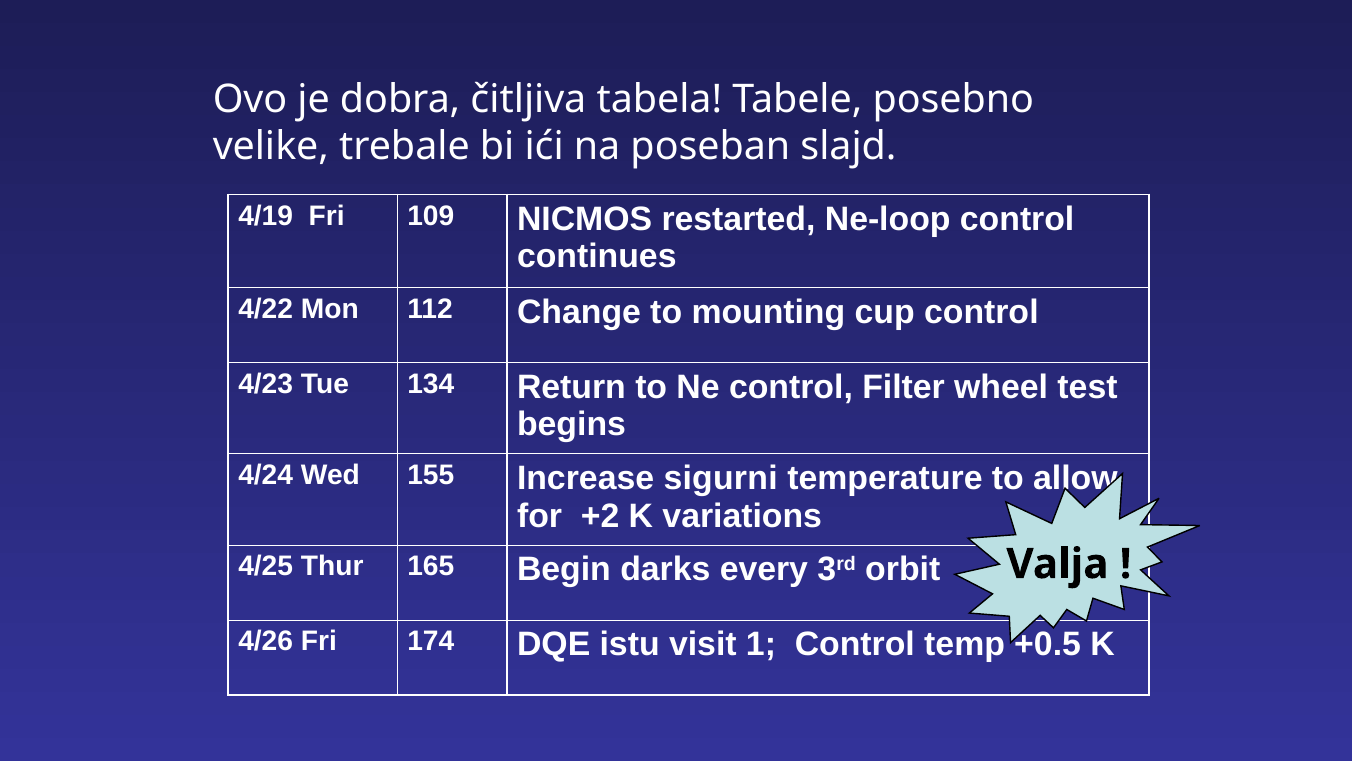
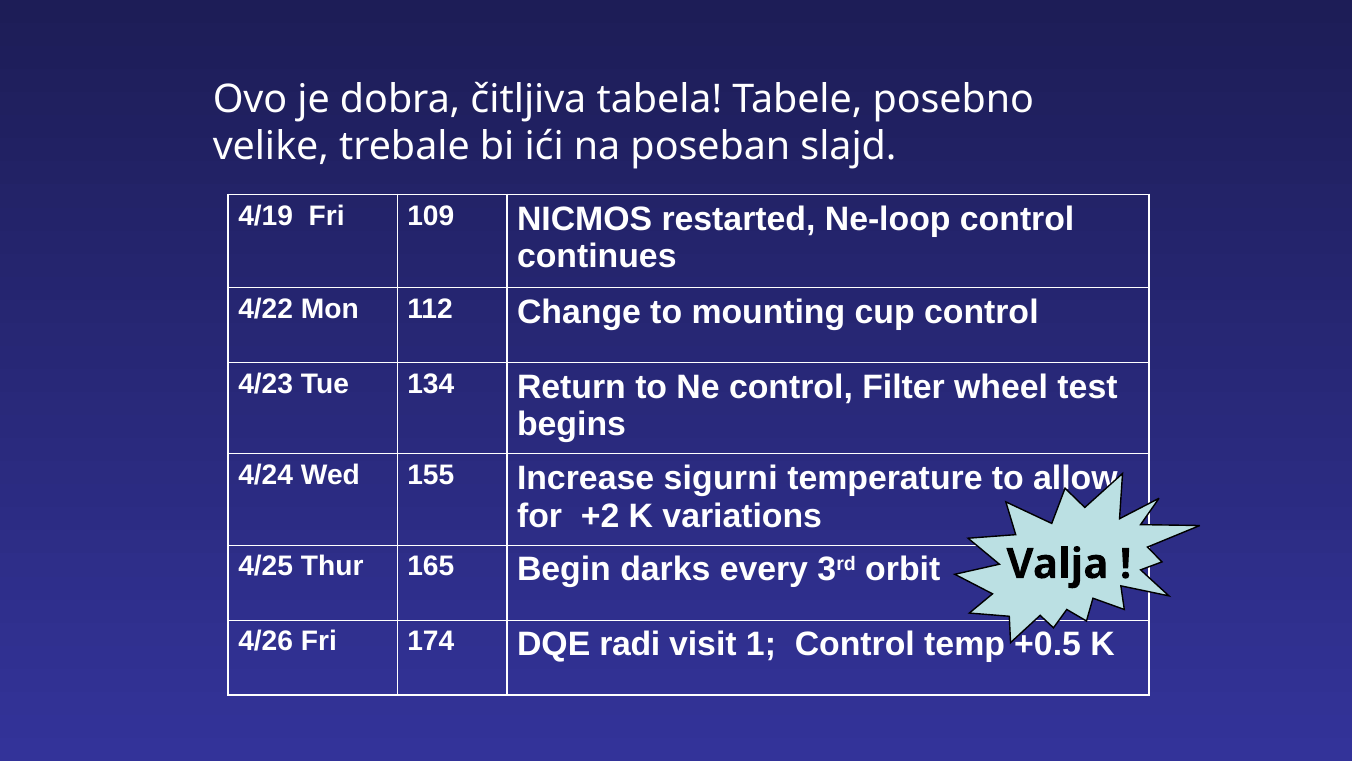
istu: istu -> radi
